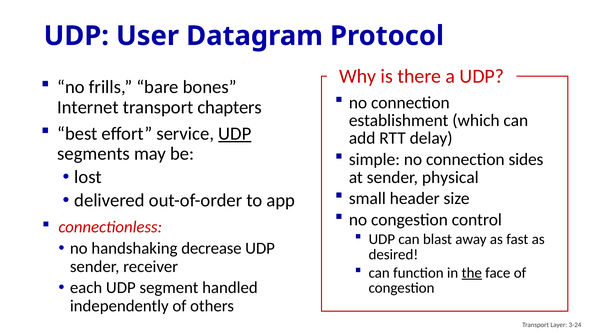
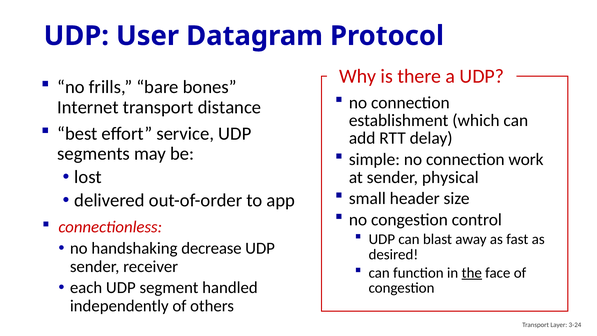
chapters: chapters -> distance
UDP at (235, 134) underline: present -> none
sides: sides -> work
